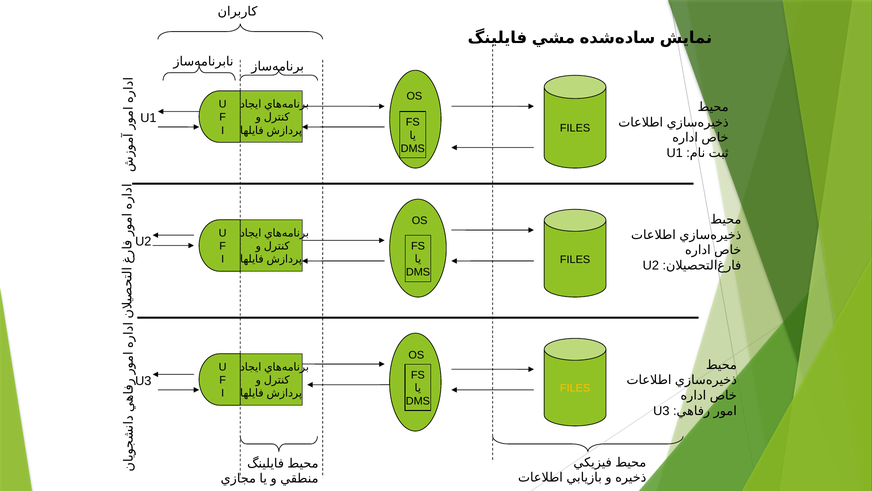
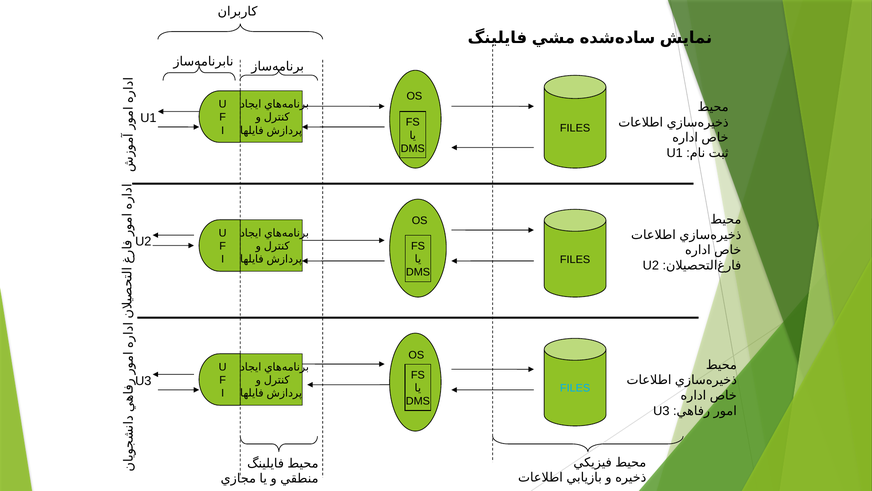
FILES at (575, 388) colour: yellow -> light blue
